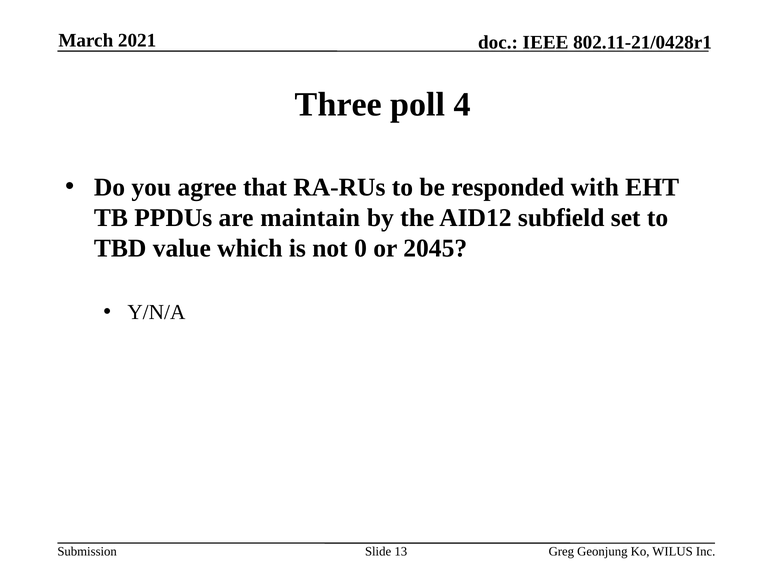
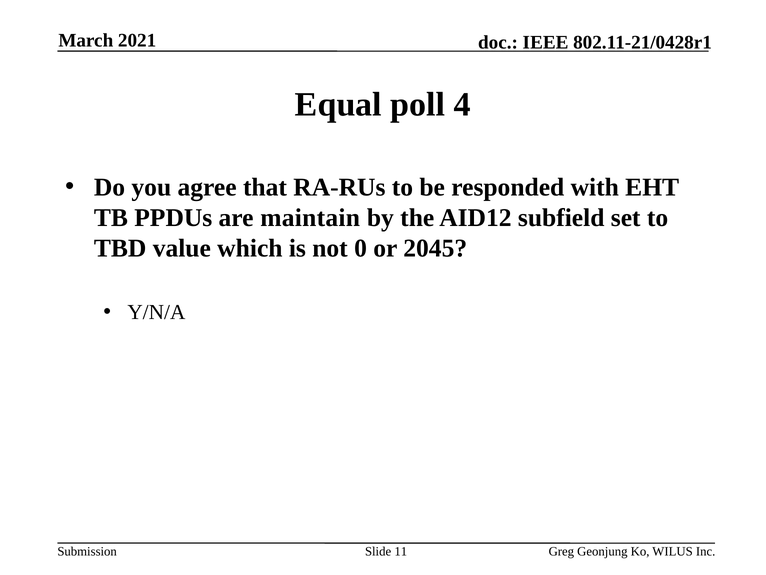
Three: Three -> Equal
13: 13 -> 11
